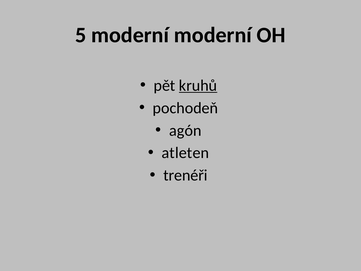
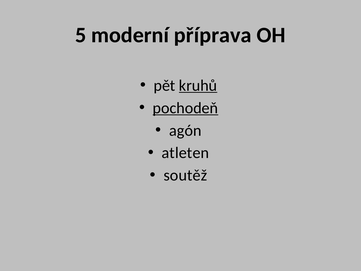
moderní moderní: moderní -> příprava
pochodeň underline: none -> present
trenéři: trenéři -> soutěž
